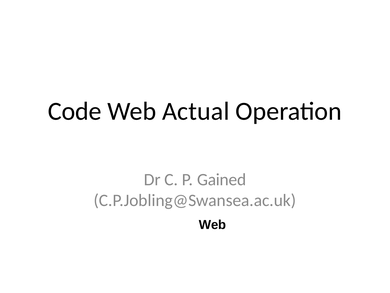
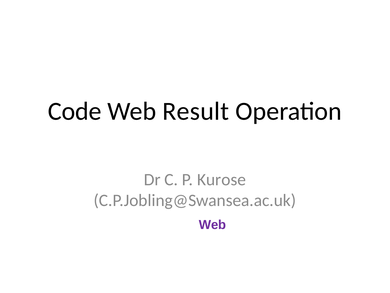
Actual: Actual -> Result
Gained: Gained -> Kurose
Web at (212, 224) colour: black -> purple
